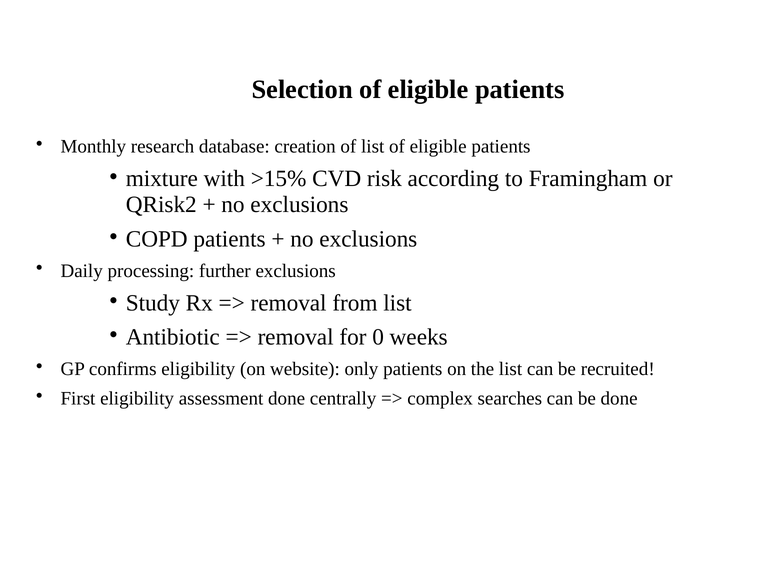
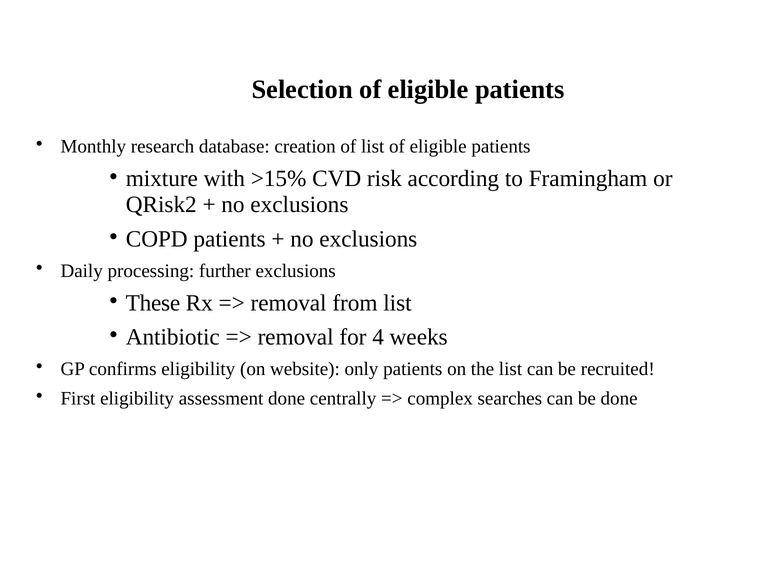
Study: Study -> These
0: 0 -> 4
